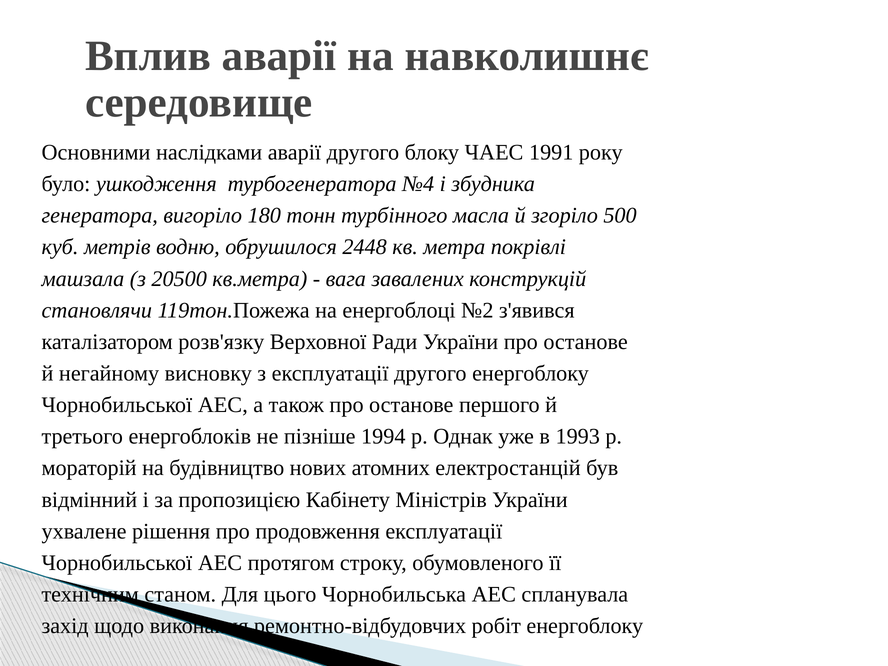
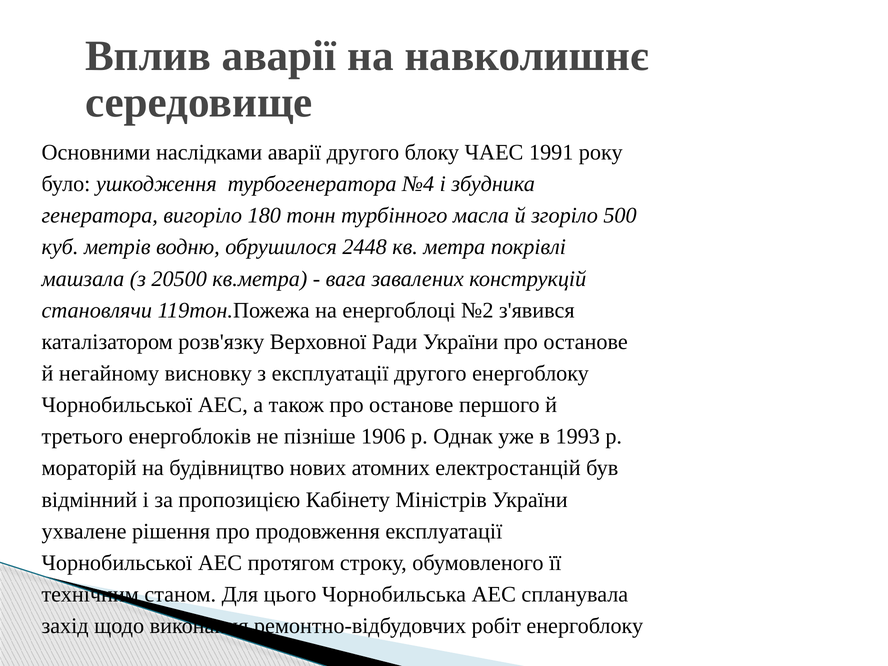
1994: 1994 -> 1906
